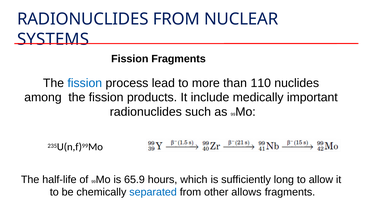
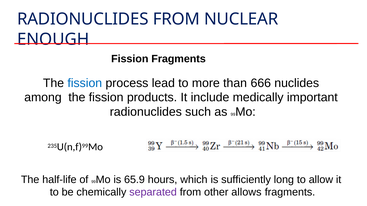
SYSTEMS: SYSTEMS -> ENOUGH
110: 110 -> 666
separated colour: blue -> purple
